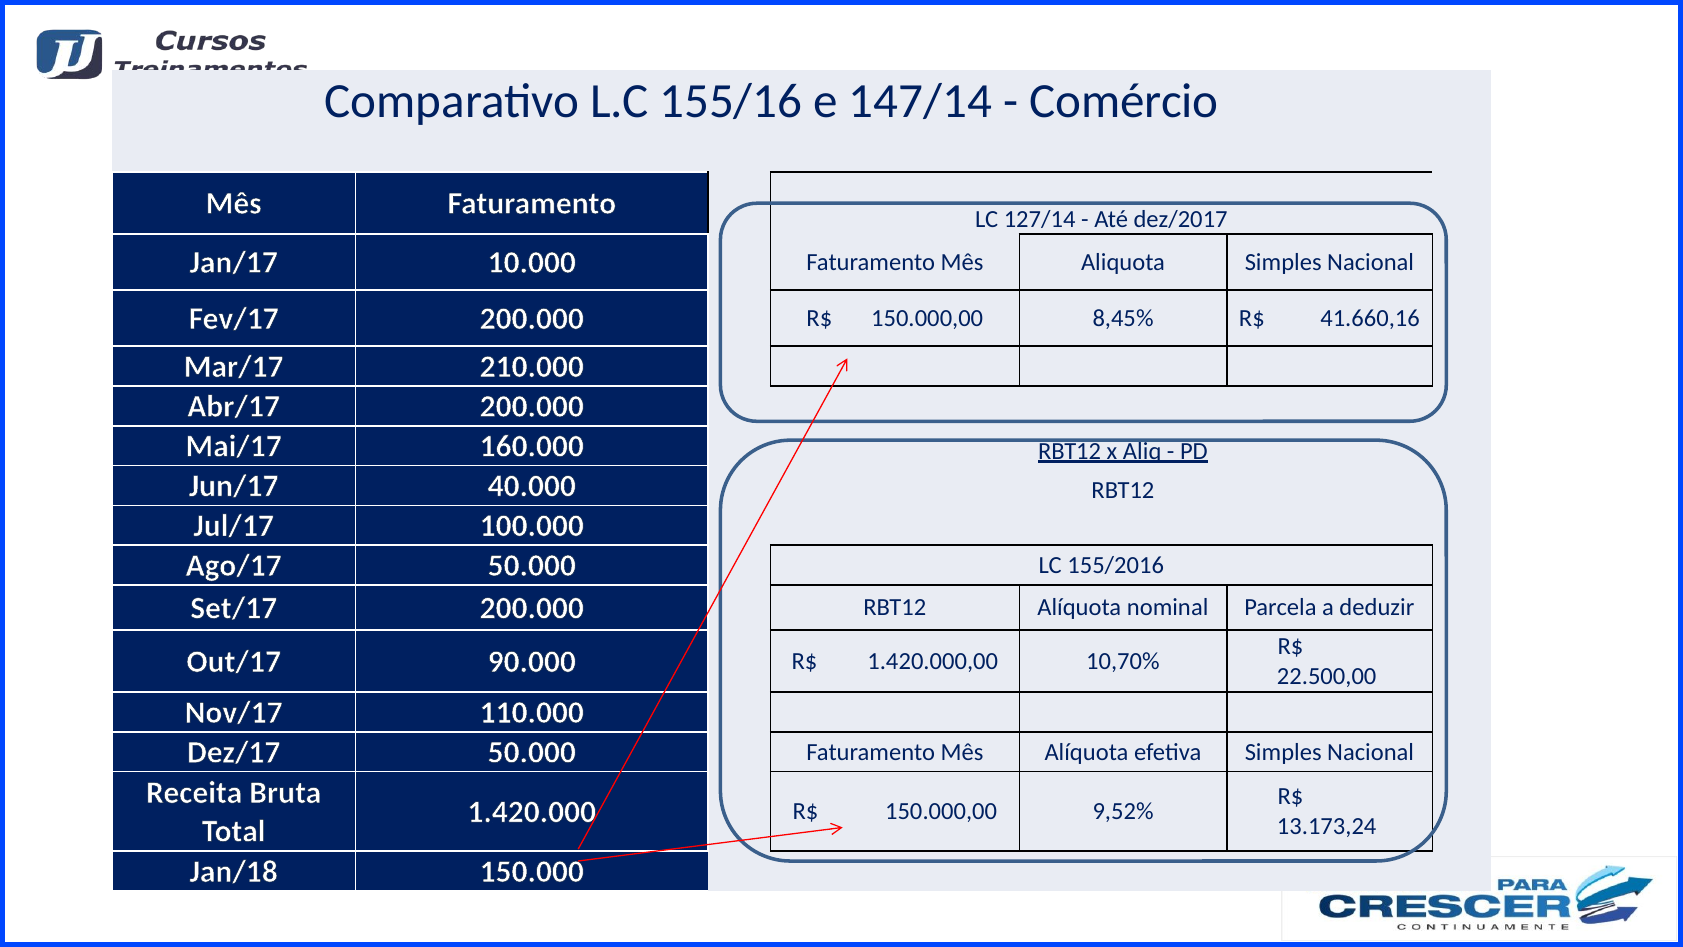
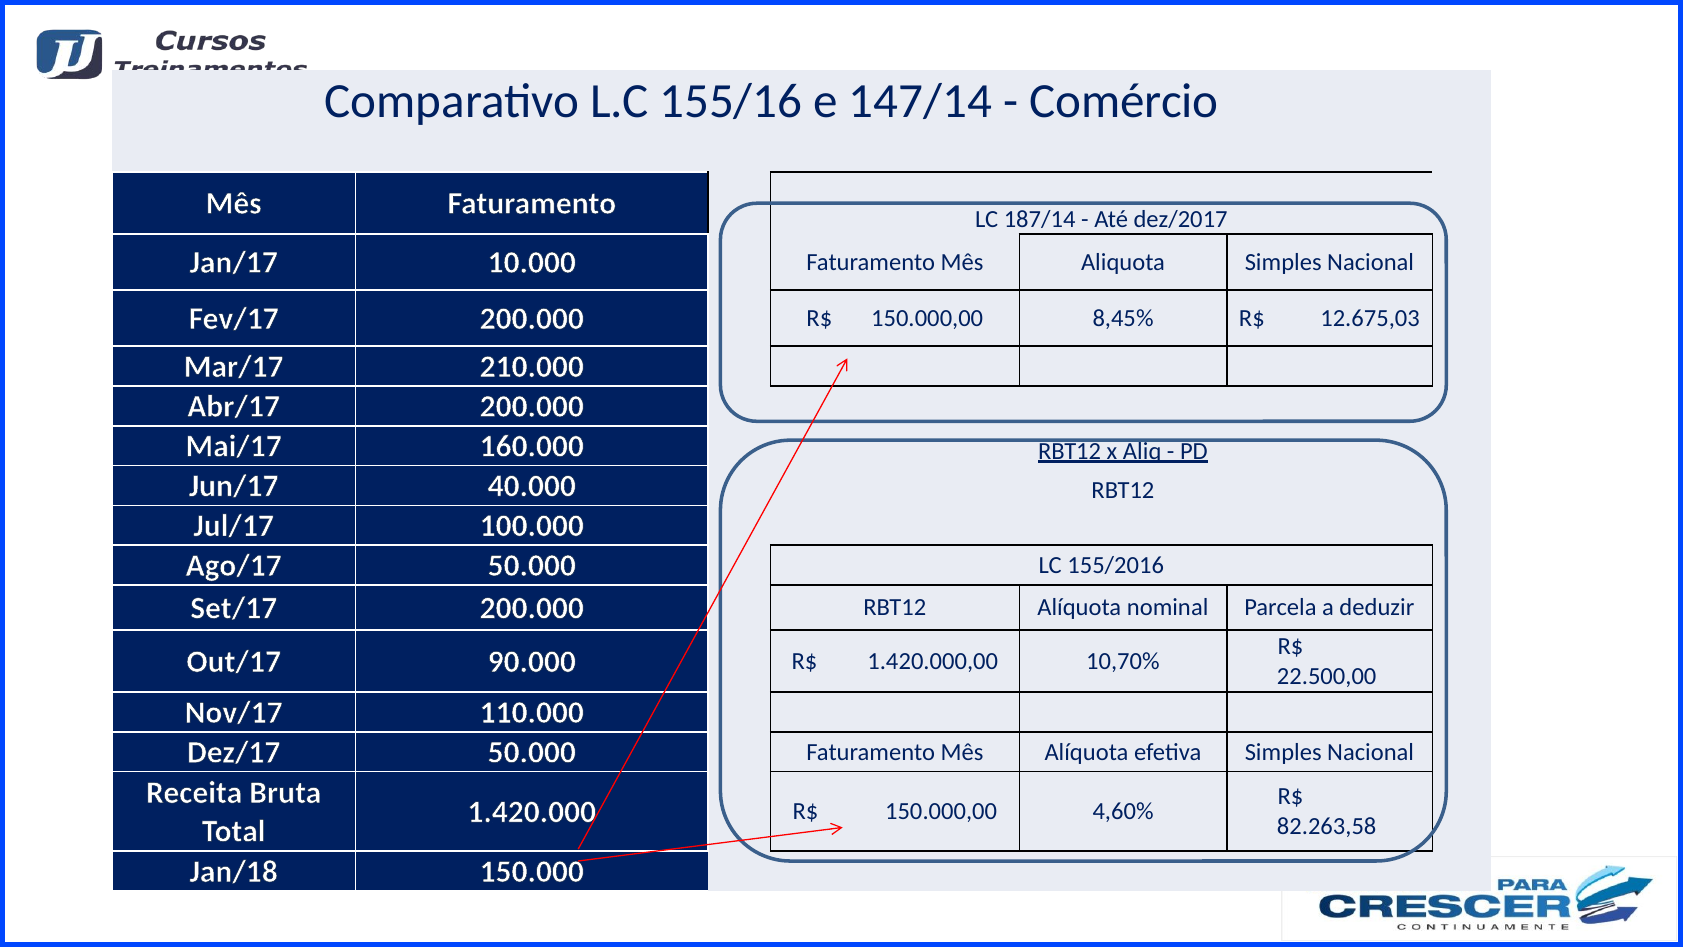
127/14: 127/14 -> 187/14
41.660,16: 41.660,16 -> 12.675,03
9,52%: 9,52% -> 4,60%
13.173,24: 13.173,24 -> 82.263,58
